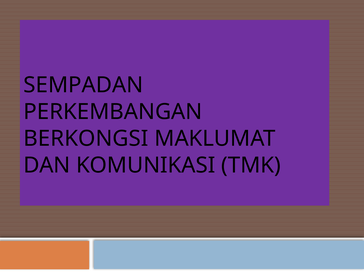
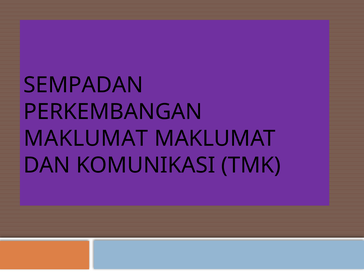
BERKONGSI at (86, 139): BERKONGSI -> MAKLUMAT
